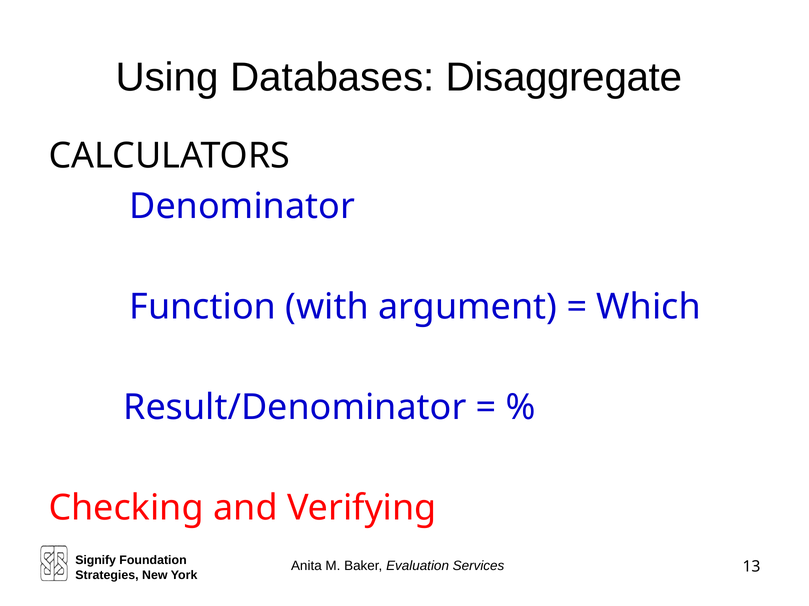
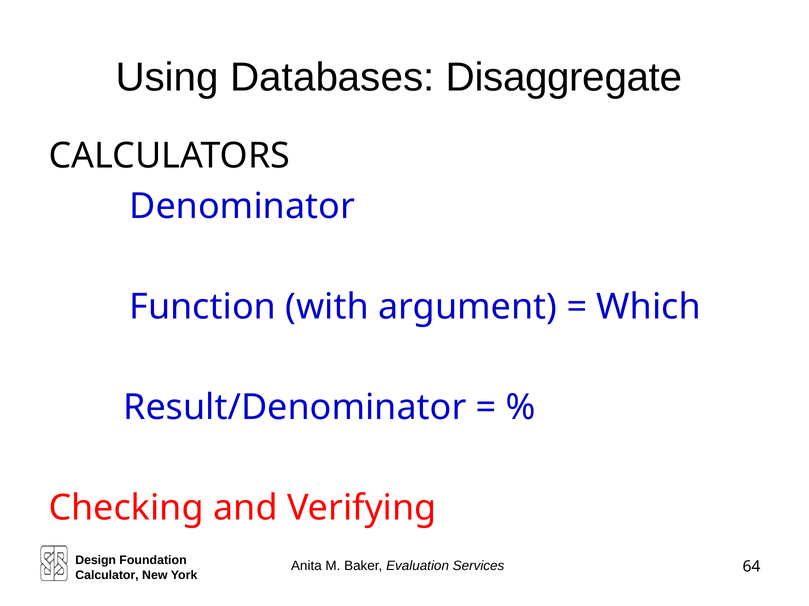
Signify: Signify -> Design
Strategies: Strategies -> Calculator
13: 13 -> 64
